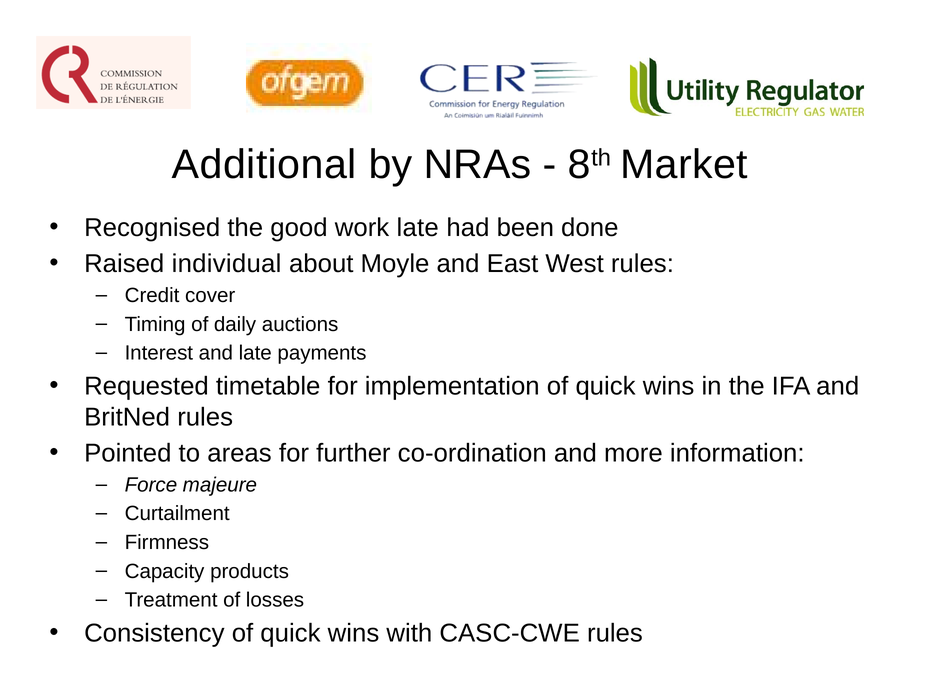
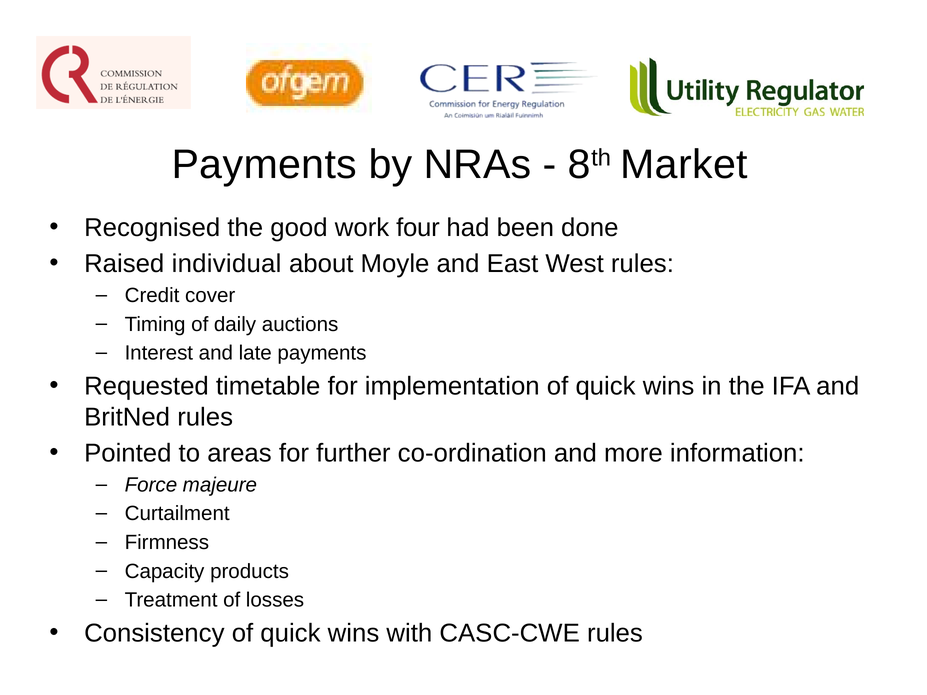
Additional at (264, 165): Additional -> Payments
work late: late -> four
